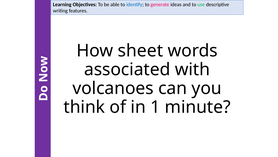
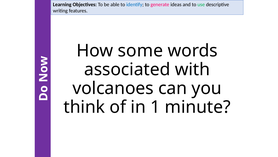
sheet: sheet -> some
